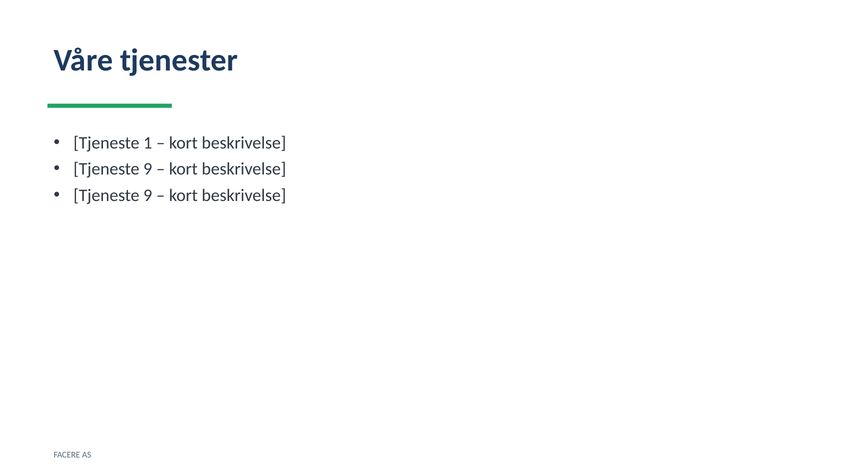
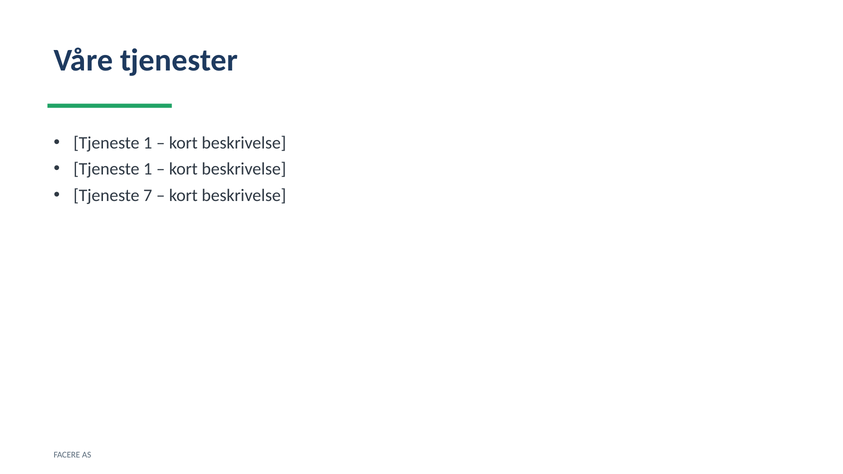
9 at (148, 169): 9 -> 1
9 at (148, 195): 9 -> 7
